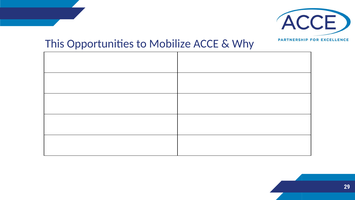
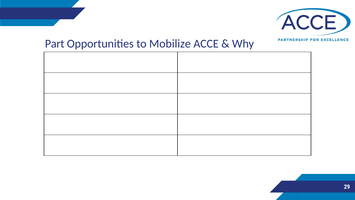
This: This -> Part
